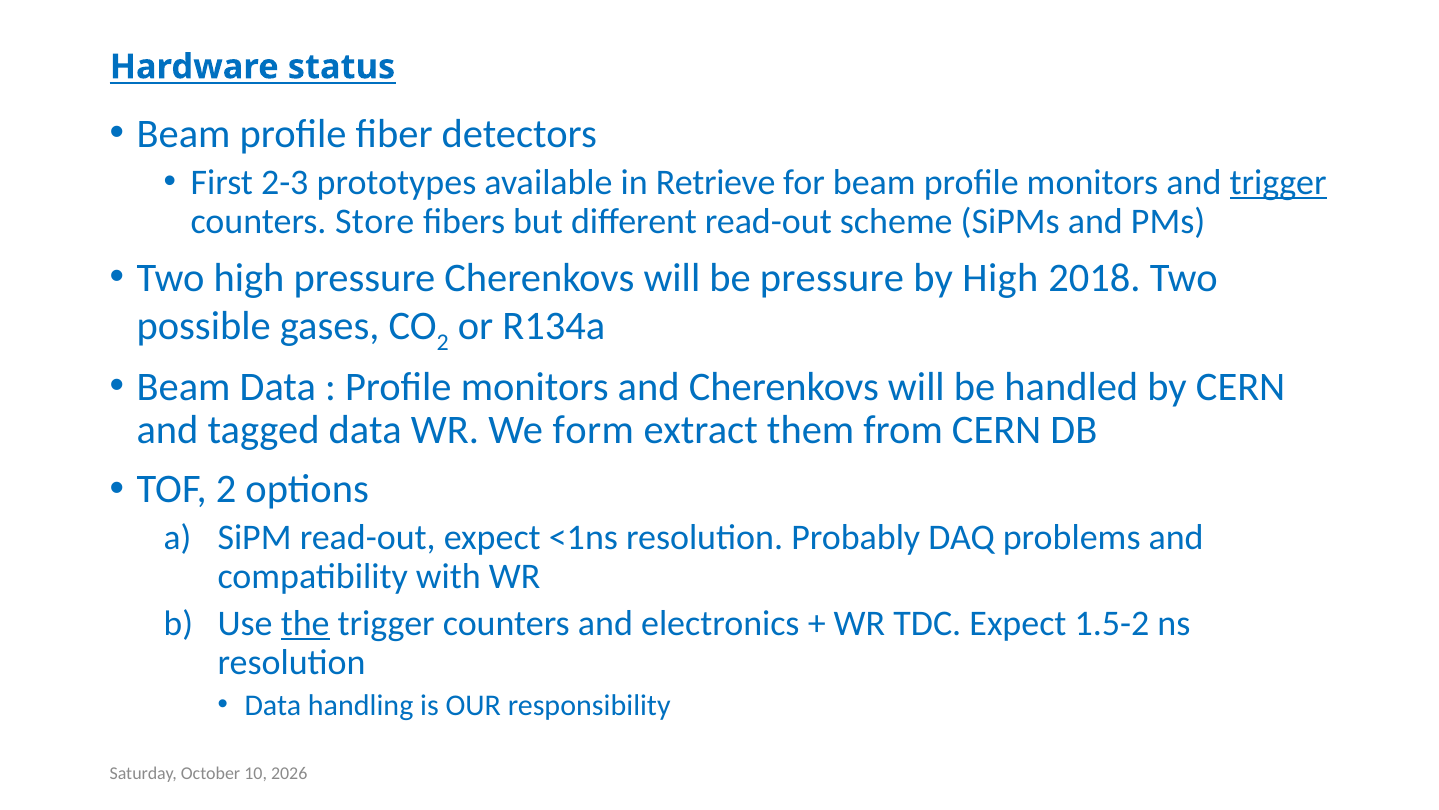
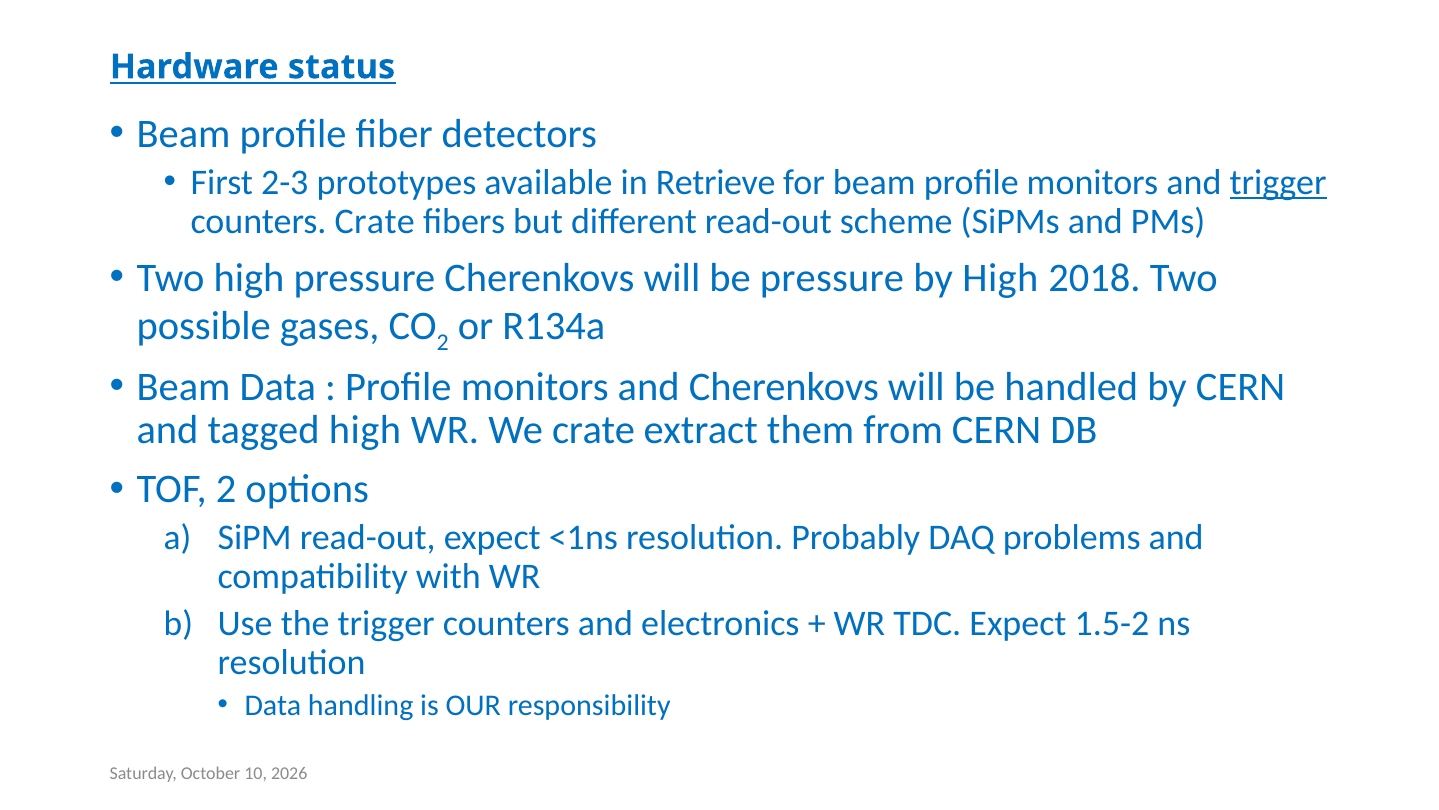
counters Store: Store -> Crate
tagged data: data -> high
We form: form -> crate
the underline: present -> none
